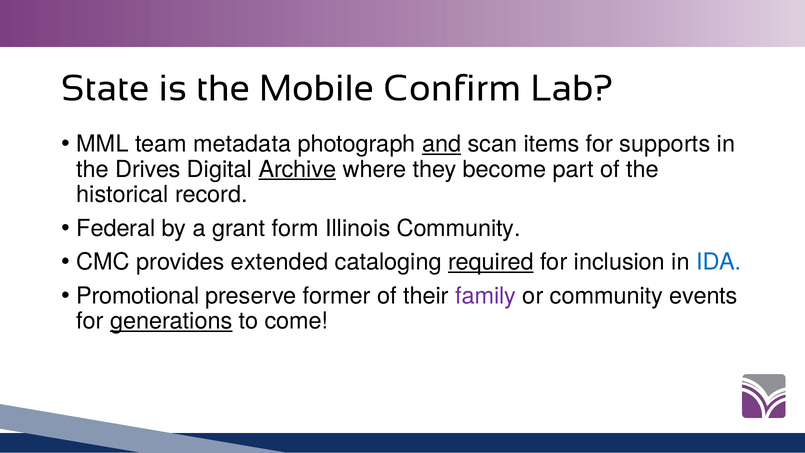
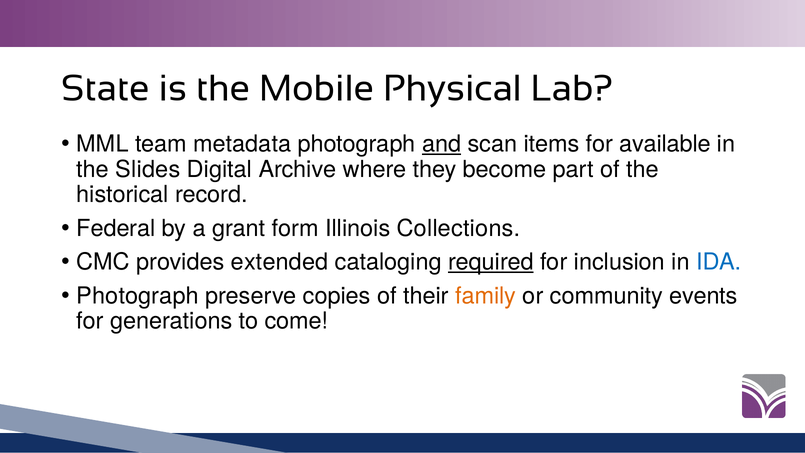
Confirm: Confirm -> Physical
supports: supports -> available
Drives: Drives -> Slides
Archive underline: present -> none
Illinois Community: Community -> Collections
Promotional at (138, 296): Promotional -> Photograph
former: former -> copies
family colour: purple -> orange
generations underline: present -> none
